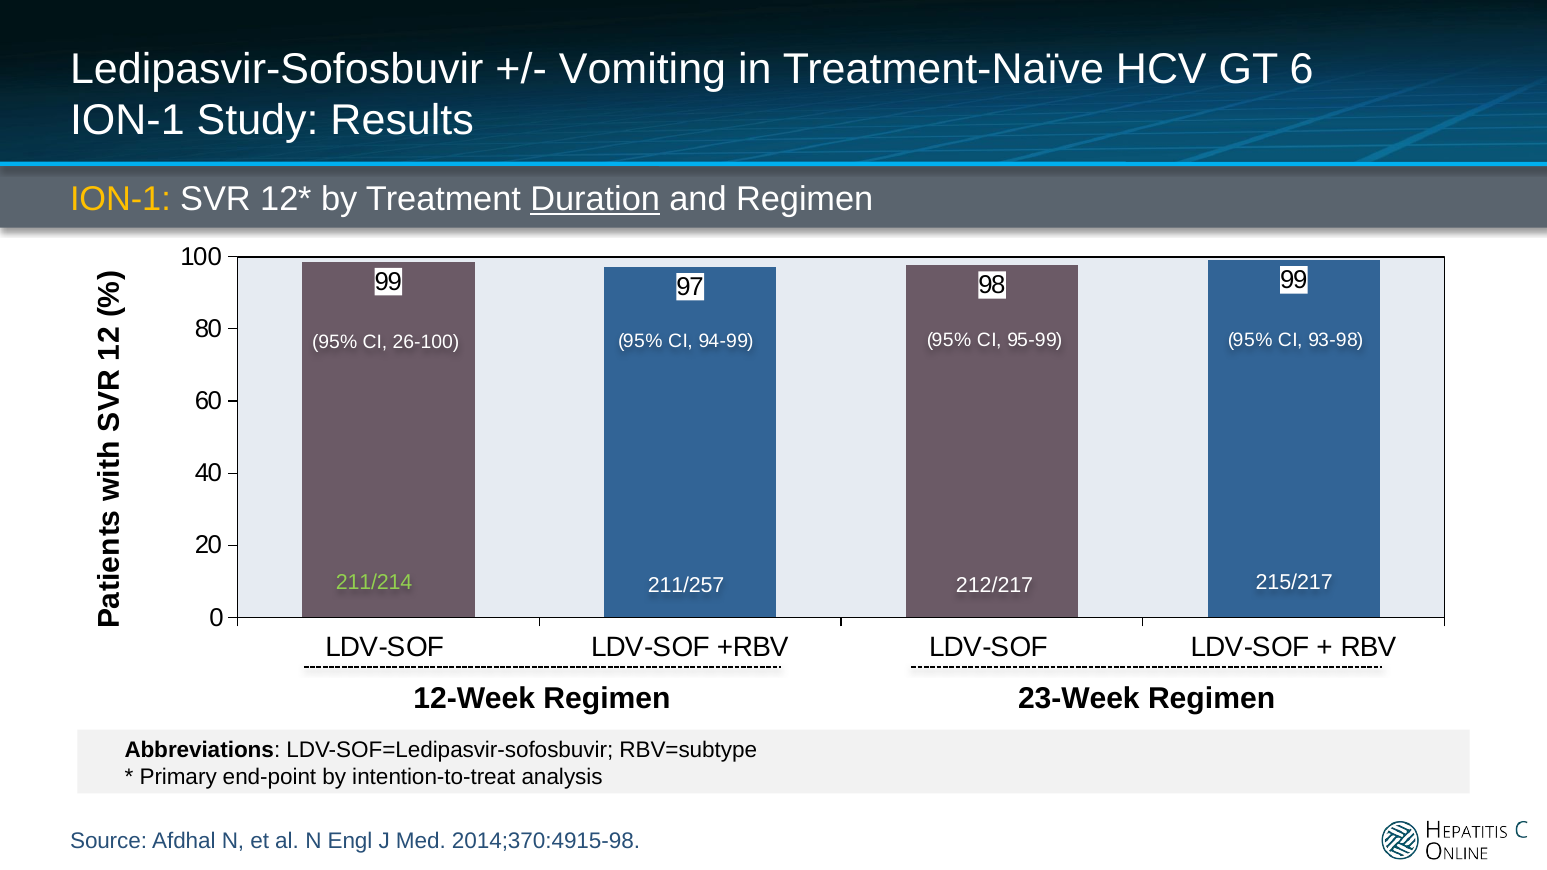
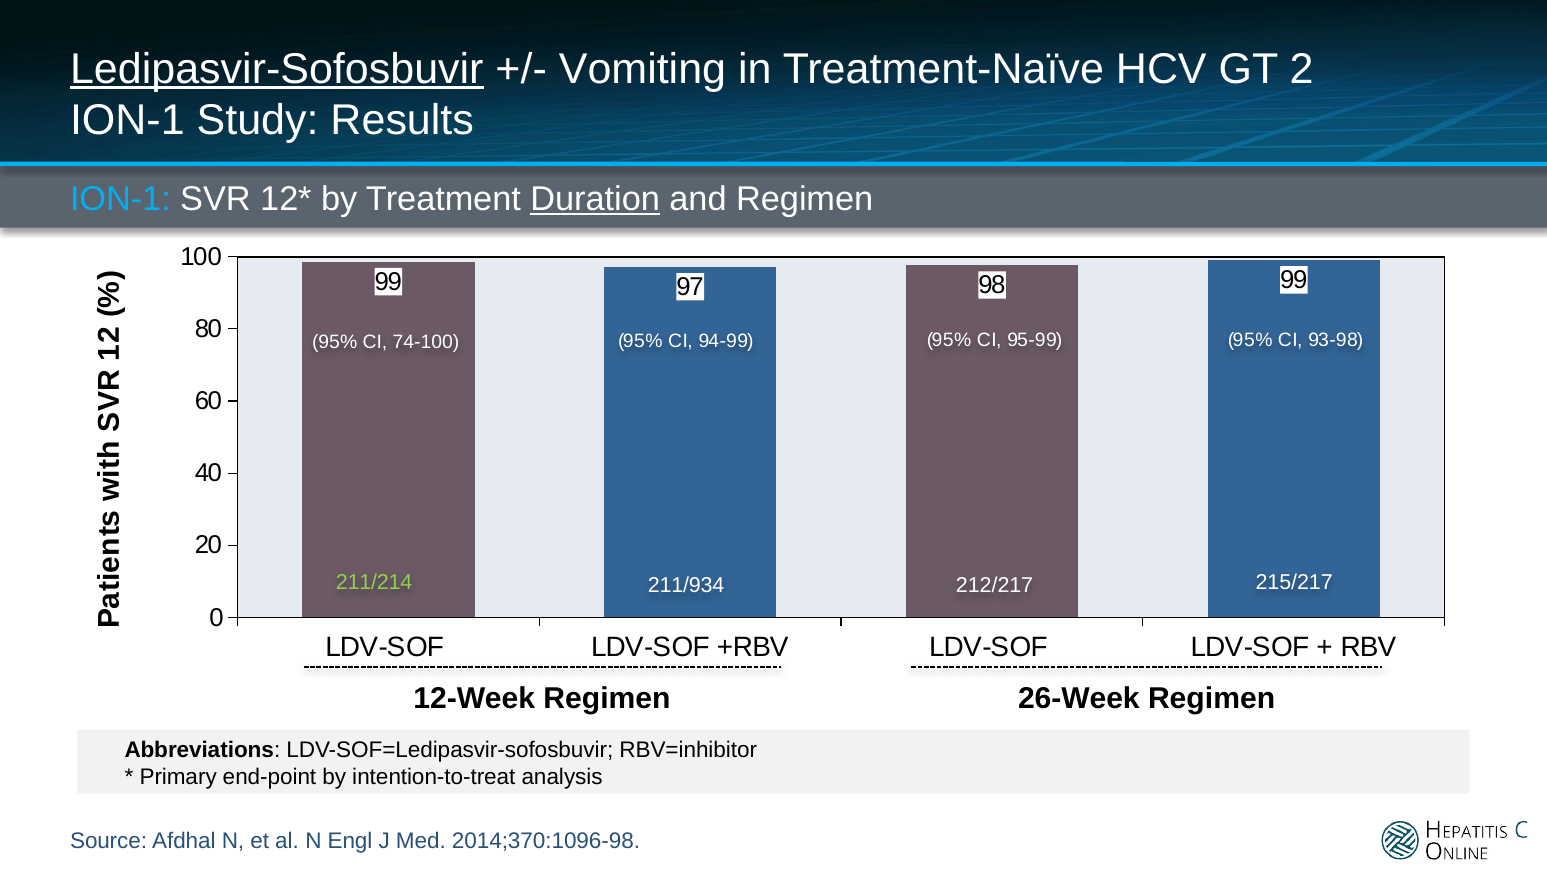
Ledipasvir-Sofosbuvir underline: none -> present
GT 6: 6 -> 2
ION-1 at (120, 200) colour: yellow -> light blue
26-100: 26-100 -> 74-100
211/257: 211/257 -> 211/934
23-Week: 23-Week -> 26-Week
RBV=subtype: RBV=subtype -> RBV=inhibitor
2014;370:4915-98: 2014;370:4915-98 -> 2014;370:1096-98
